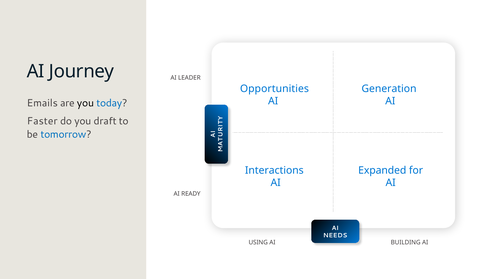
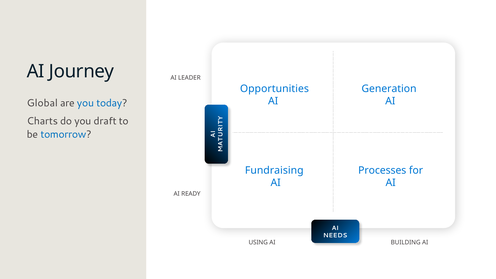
Emails: Emails -> Global
you at (85, 103) colour: black -> blue
Faster: Faster -> Charts
Interactions: Interactions -> Fundraising
Expanded: Expanded -> Processes
